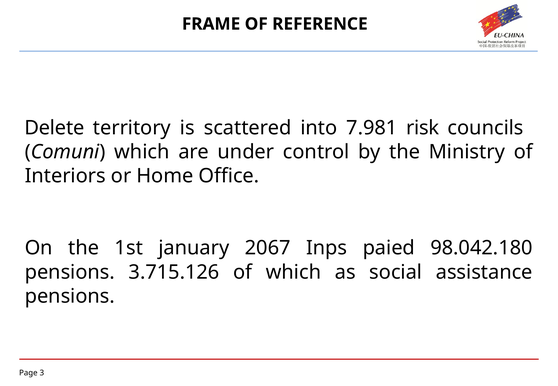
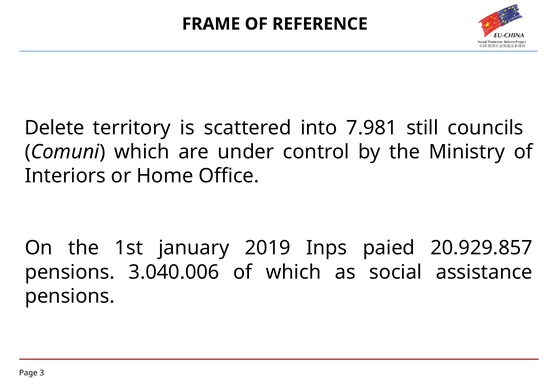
risk: risk -> still
2067: 2067 -> 2019
98.042.180: 98.042.180 -> 20.929.857
3.715.126: 3.715.126 -> 3.040.006
